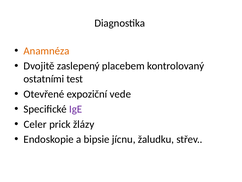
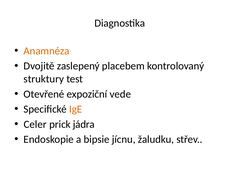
ostatními: ostatními -> struktury
IgE colour: purple -> orange
žlázy: žlázy -> jádra
